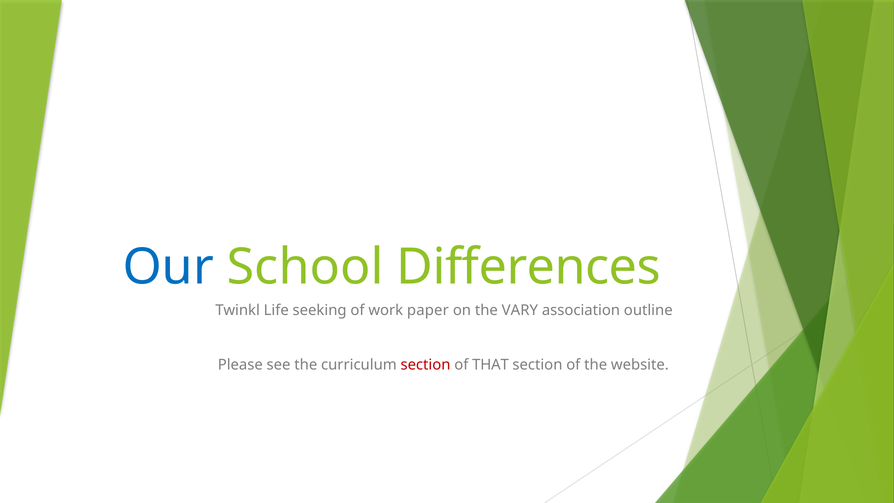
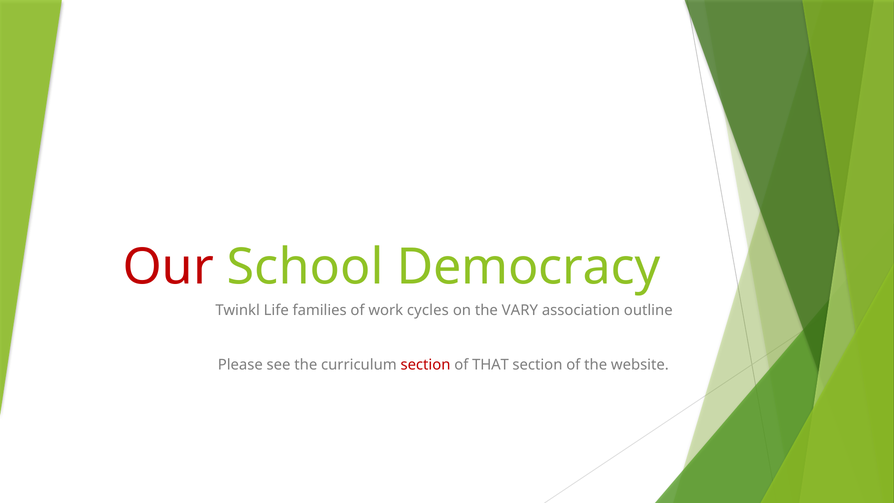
Our colour: blue -> red
Differences: Differences -> Democracy
seeking: seeking -> families
paper: paper -> cycles
